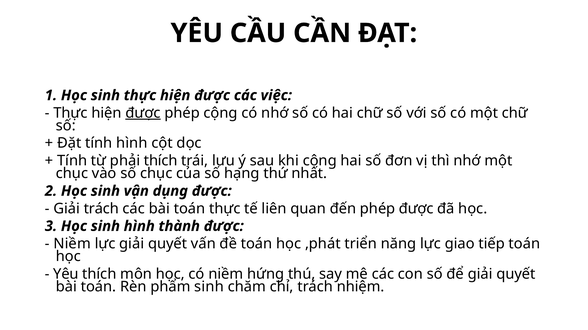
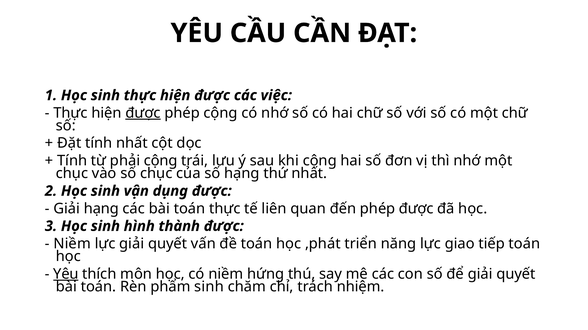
tính hình: hình -> nhất
phải thích: thích -> cộng
Giải trách: trách -> hạng
Yêu at (66, 275) underline: none -> present
